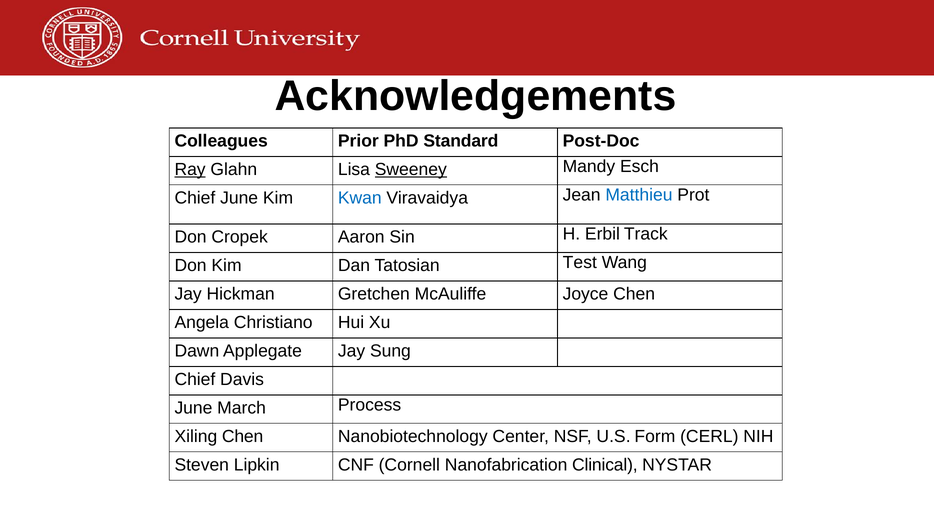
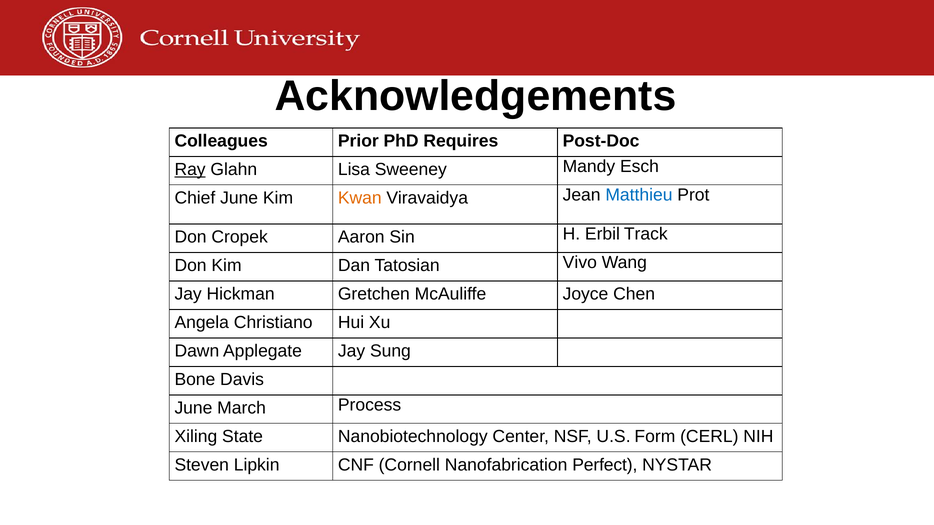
Standard: Standard -> Requires
Sweeney underline: present -> none
Kwan colour: blue -> orange
Test: Test -> Vivo
Chief at (195, 380): Chief -> Bone
Xiling Chen: Chen -> State
Clinical: Clinical -> Perfect
